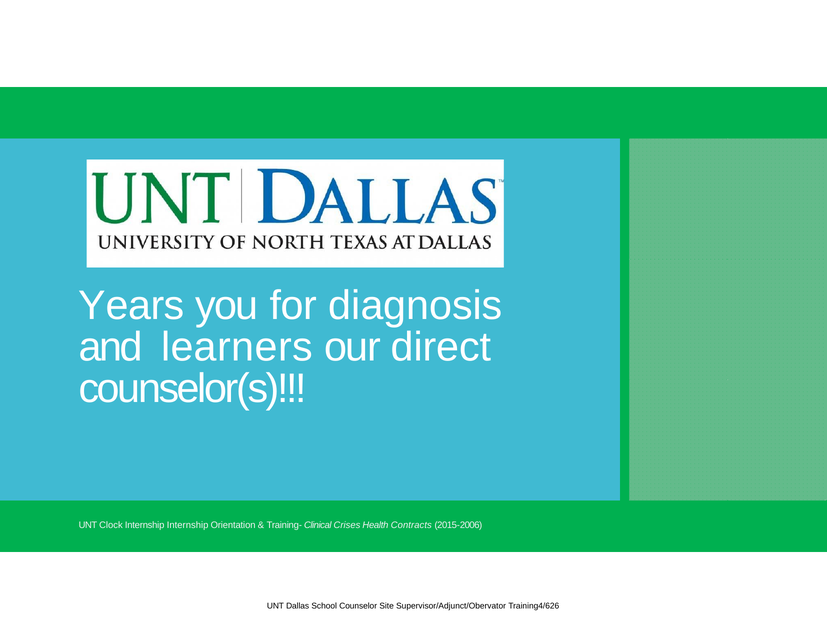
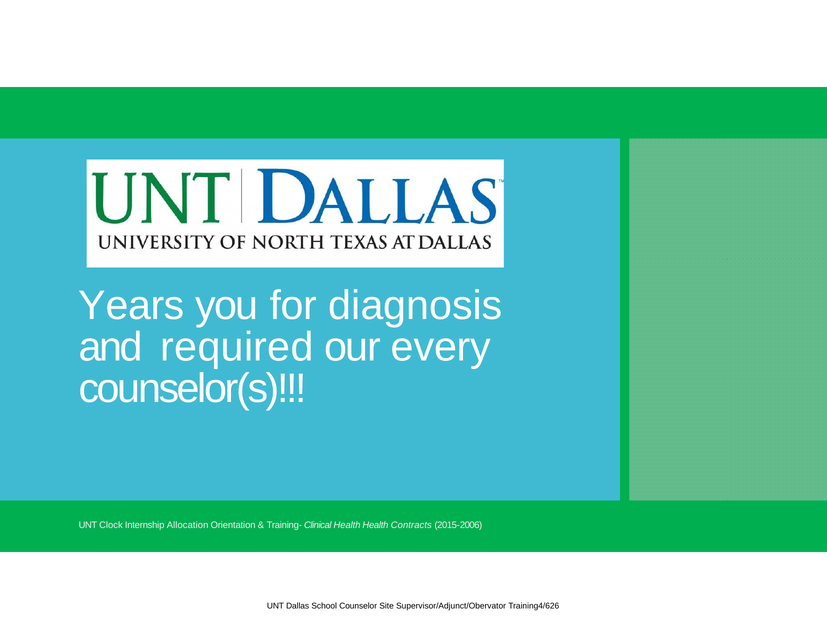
learners: learners -> required
direct: direct -> every
Internship Internship: Internship -> Allocation
Clinical Crises: Crises -> Health
